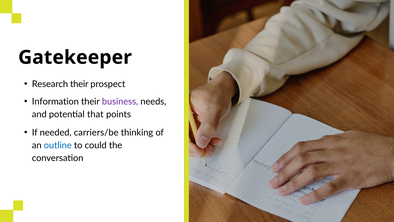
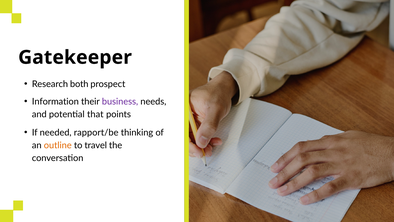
Research their: their -> both
carriers/be: carriers/be -> rapport/be
outline colour: blue -> orange
could: could -> travel
